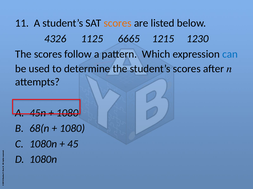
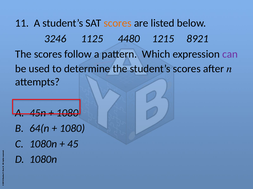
4326: 4326 -> 3246
6665: 6665 -> 4480
1230: 1230 -> 8921
can colour: blue -> purple
68(n: 68(n -> 64(n
